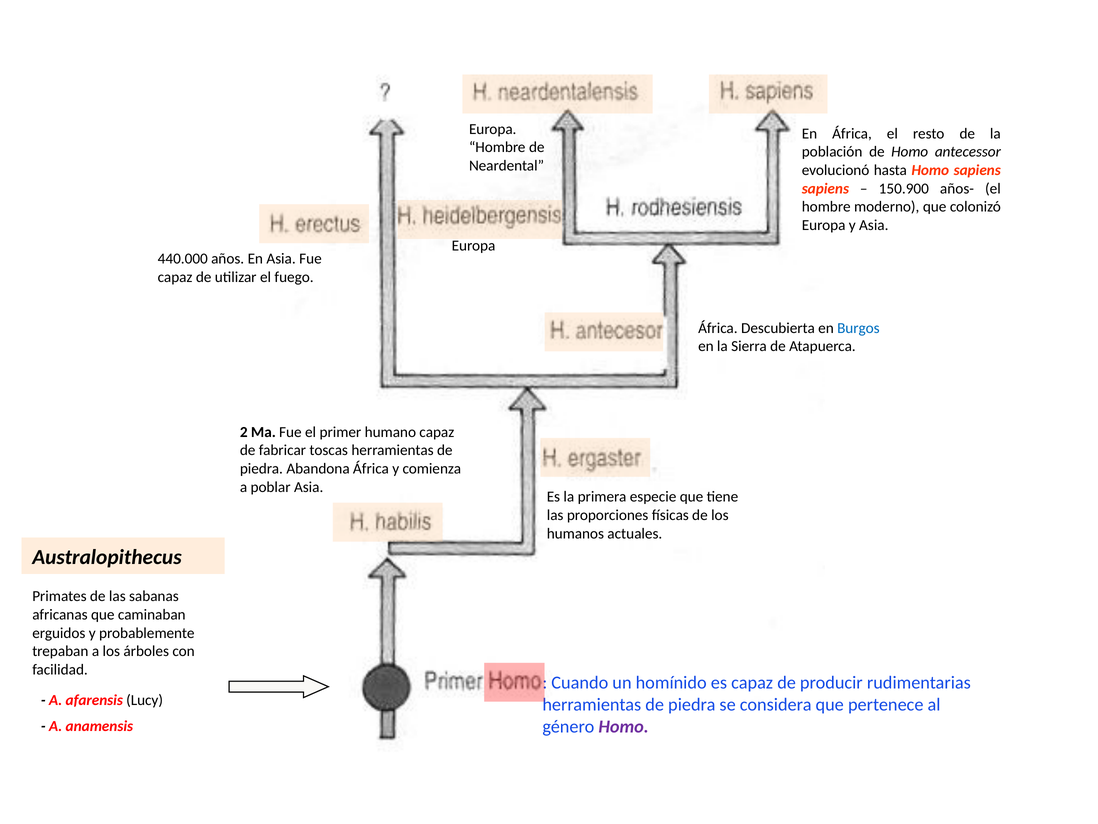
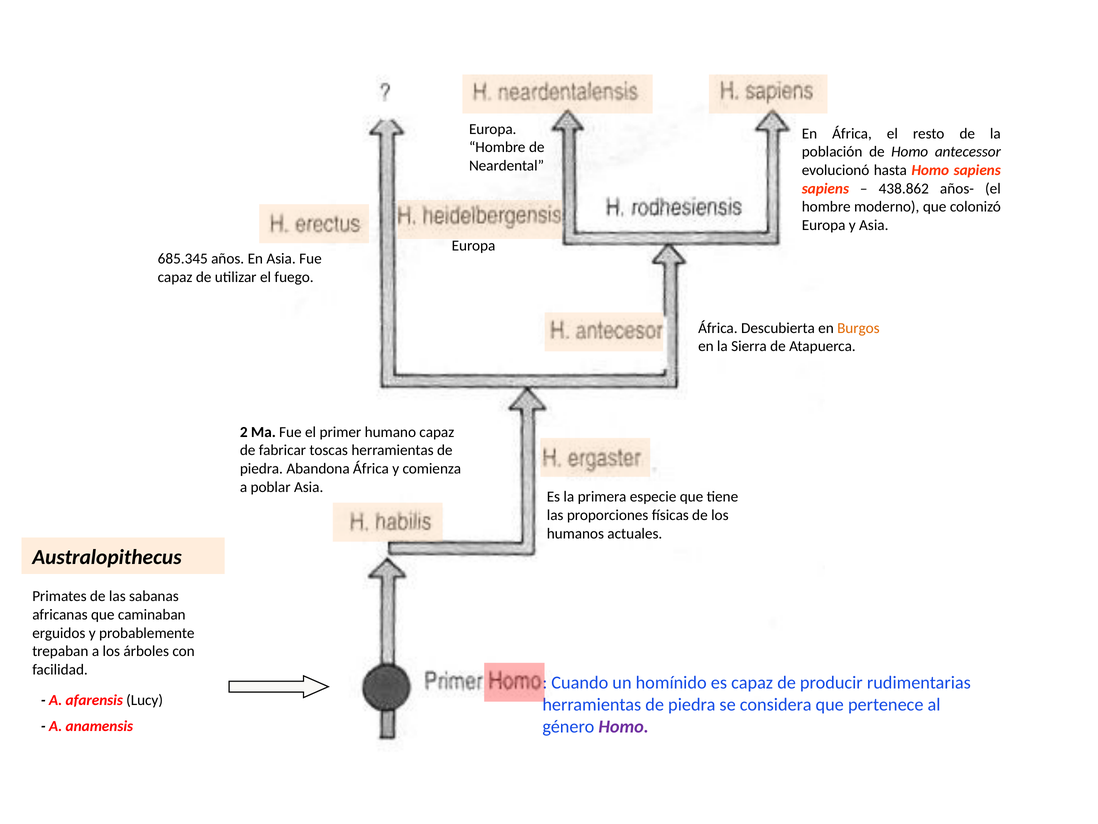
150.900: 150.900 -> 438.862
440.000: 440.000 -> 685.345
Burgos colour: blue -> orange
